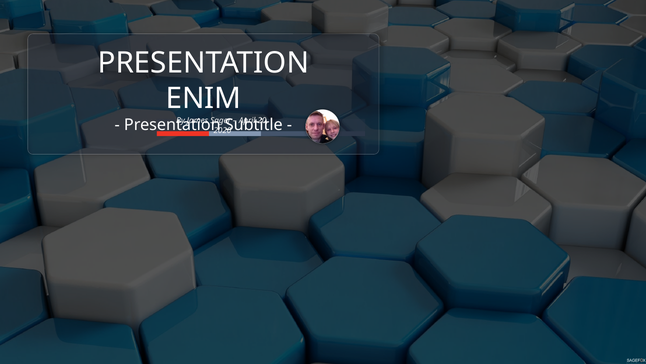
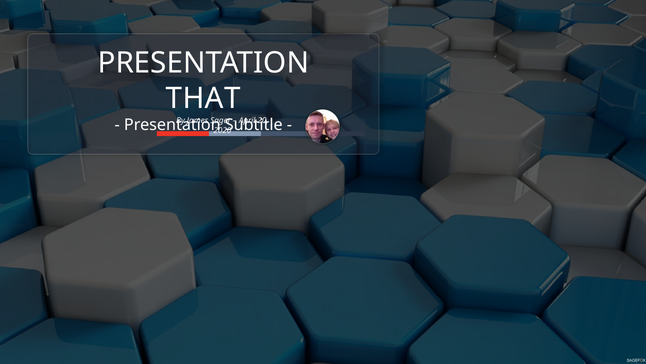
ENIM: ENIM -> THAT
